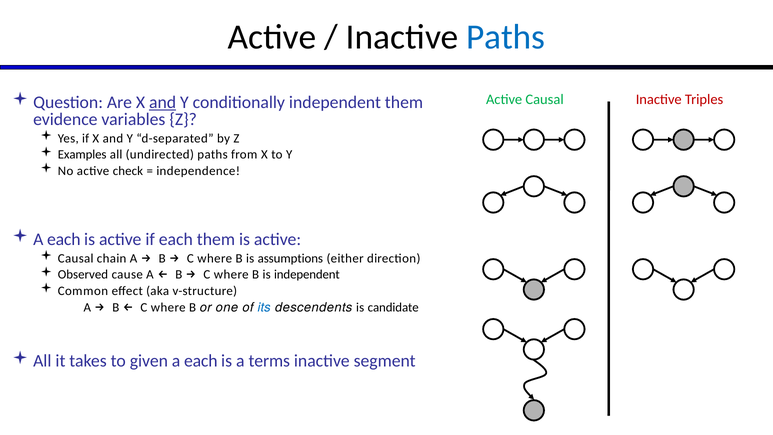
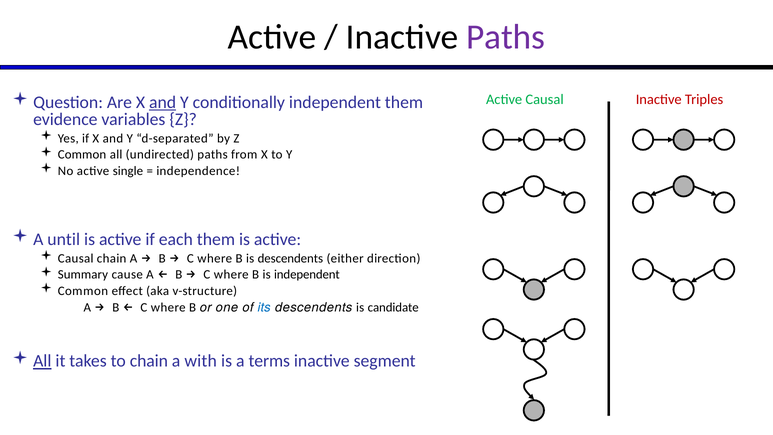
Paths at (506, 37) colour: blue -> purple
Examples at (82, 155): Examples -> Common
check: check -> single
each at (64, 239): each -> until
is assumptions: assumptions -> descendents
Observed: Observed -> Summary
All at (42, 361) underline: none -> present
to given: given -> chain
each at (201, 361): each -> with
